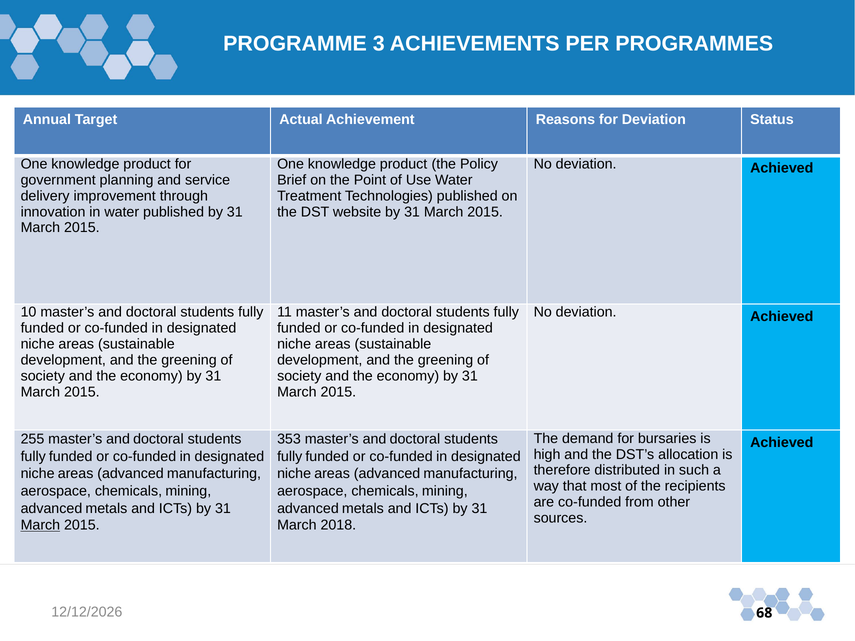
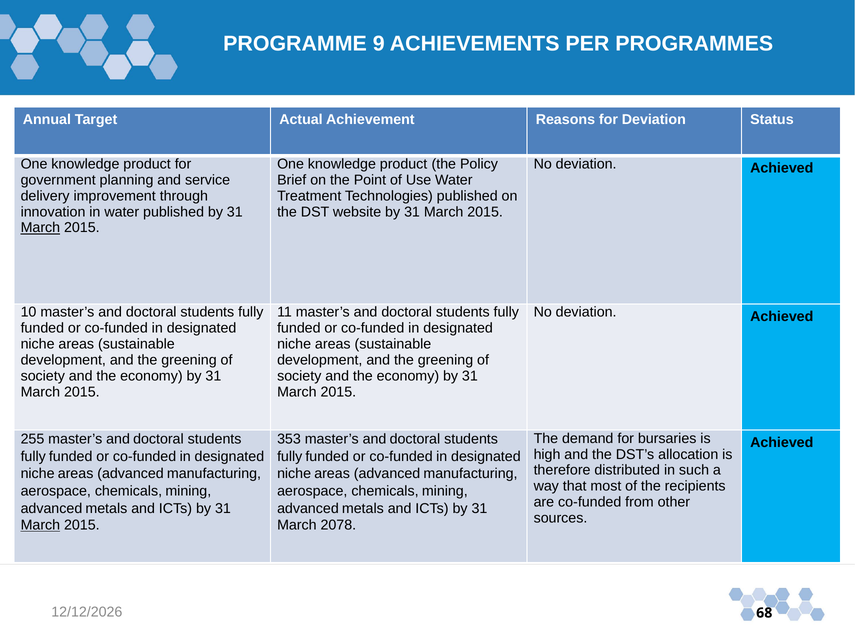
3: 3 -> 9
March at (40, 228) underline: none -> present
2018: 2018 -> 2078
